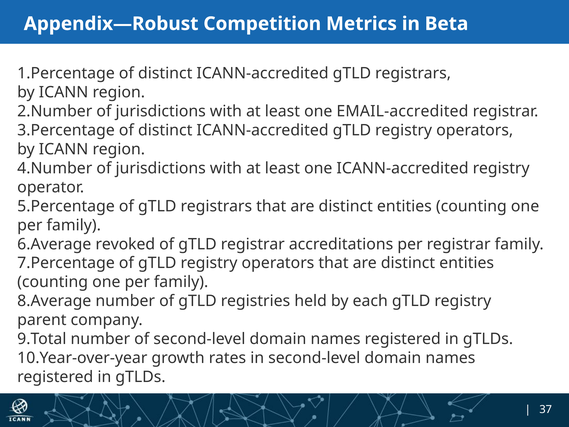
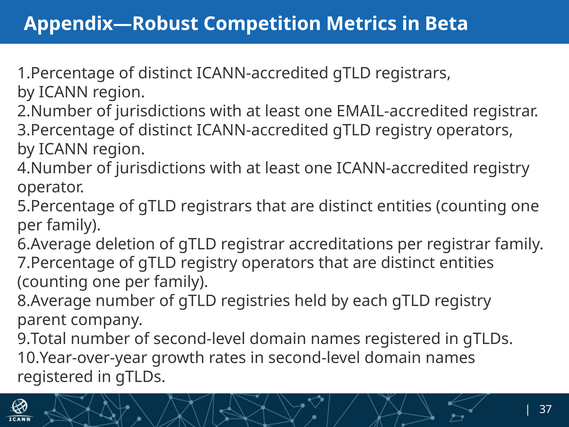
revoked: revoked -> deletion
